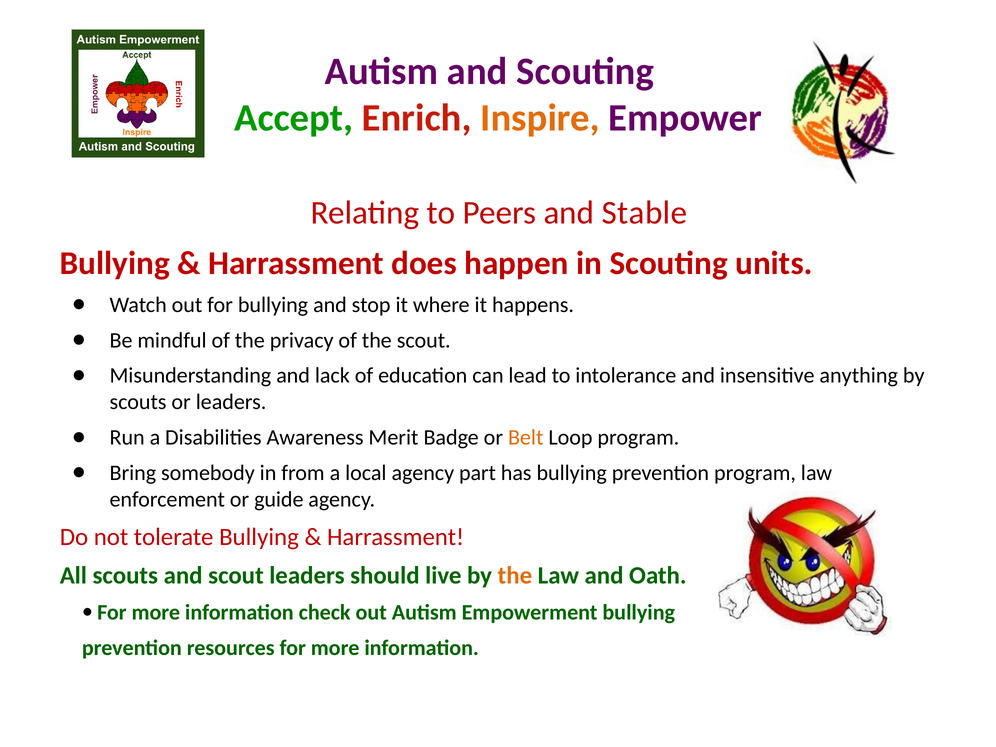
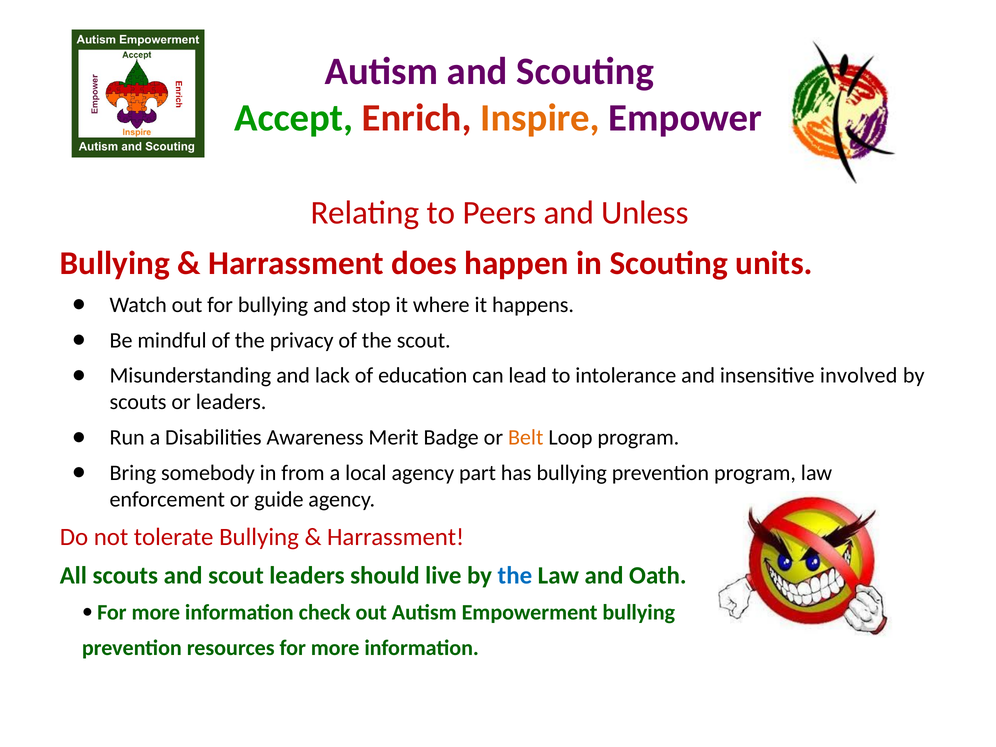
Stable: Stable -> Unless
anything: anything -> involved
the at (515, 576) colour: orange -> blue
